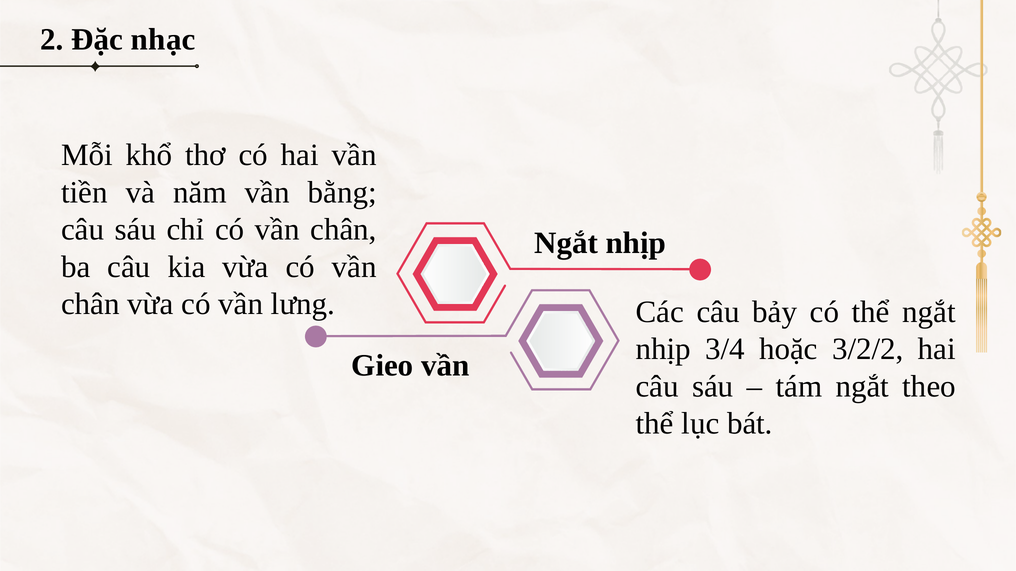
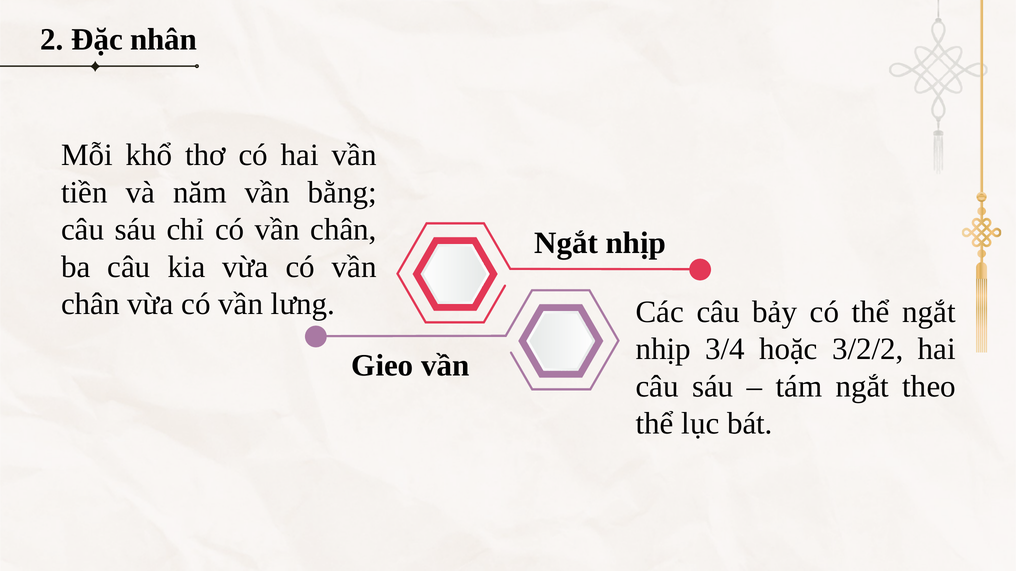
nhạc: nhạc -> nhân
